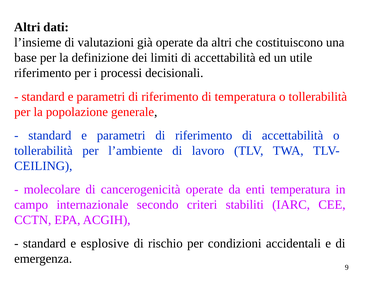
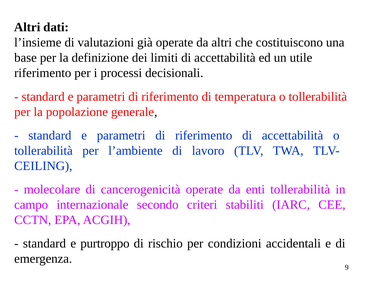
enti temperatura: temperatura -> tollerabilità
esplosive: esplosive -> purtroppo
